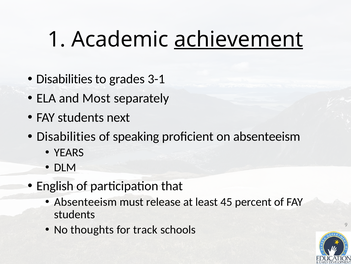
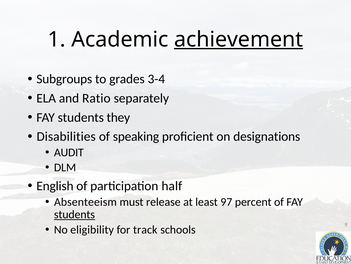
Disabilities at (64, 79): Disabilities -> Subgroups
3-1: 3-1 -> 3-4
Most: Most -> Ratio
next: next -> they
on absenteeism: absenteeism -> designations
YEARS: YEARS -> AUDIT
that: that -> half
45: 45 -> 97
students at (74, 214) underline: none -> present
thoughts: thoughts -> eligibility
